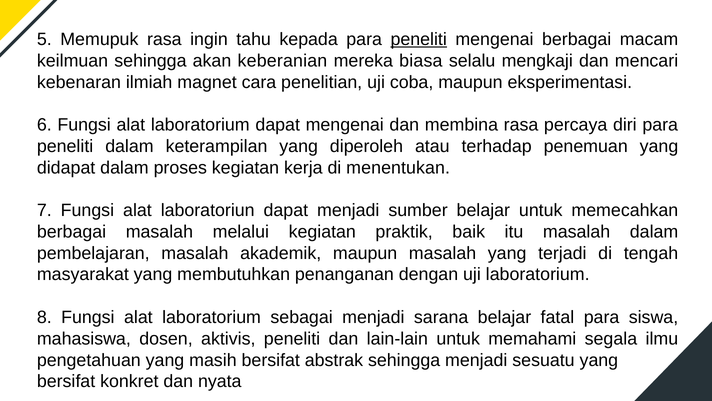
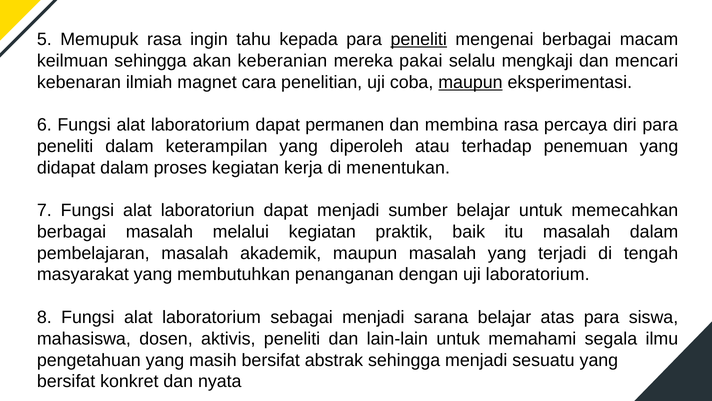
biasa: biasa -> pakai
maupun at (470, 82) underline: none -> present
dapat mengenai: mengenai -> permanen
fatal: fatal -> atas
